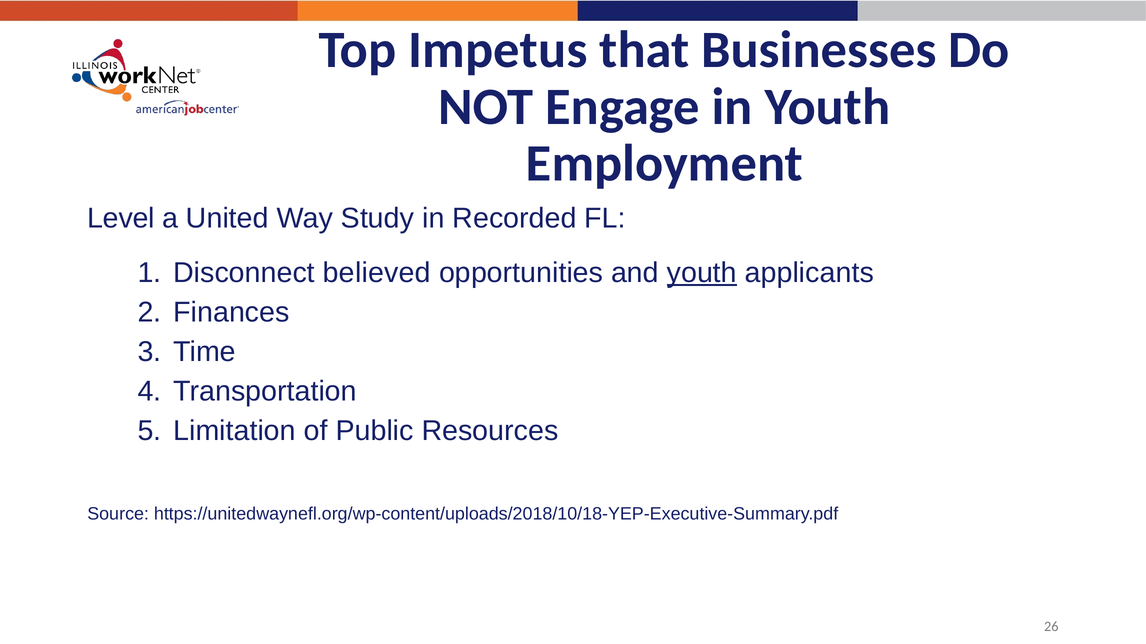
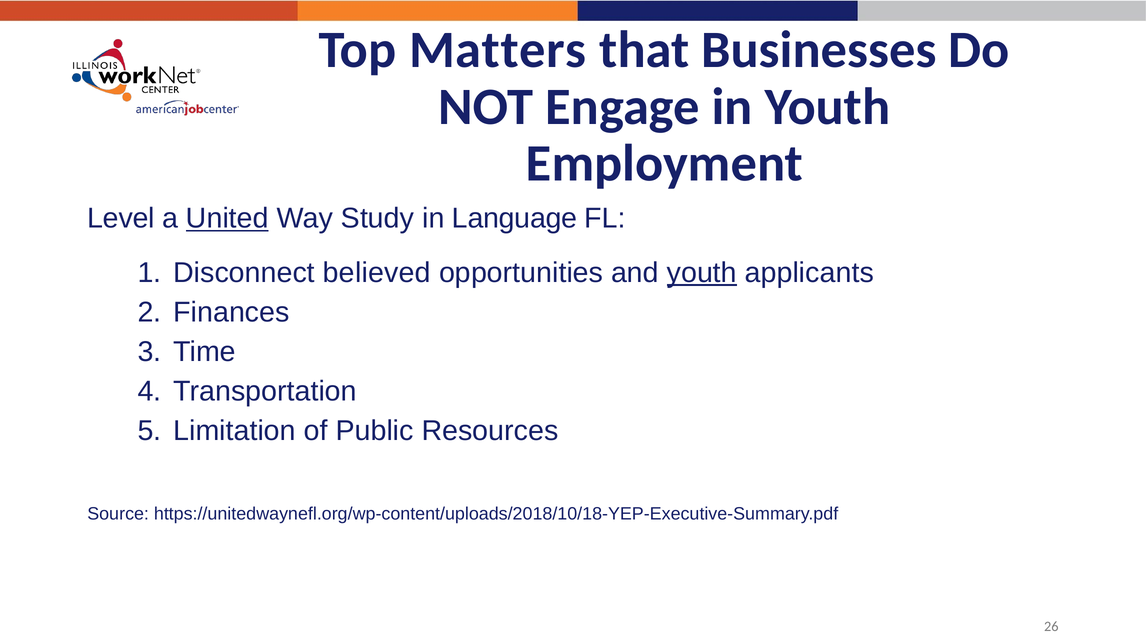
Impetus: Impetus -> Matters
United underline: none -> present
Recorded: Recorded -> Language
